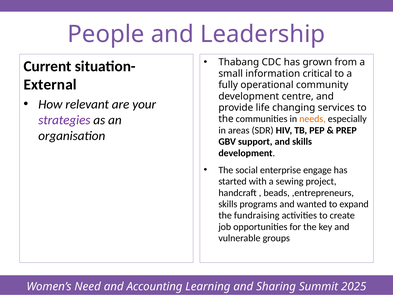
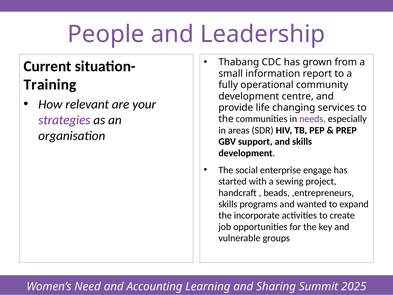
critical: critical -> report
External: External -> Training
needs colour: orange -> purple
fundraising: fundraising -> incorporate
